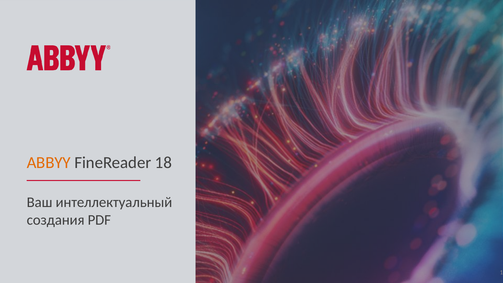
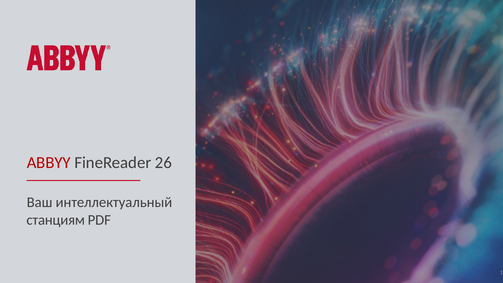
ABBYY colour: orange -> red
18: 18 -> 26
создания: создания -> станциям
